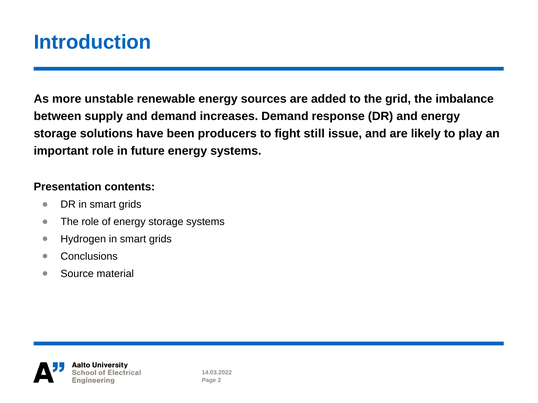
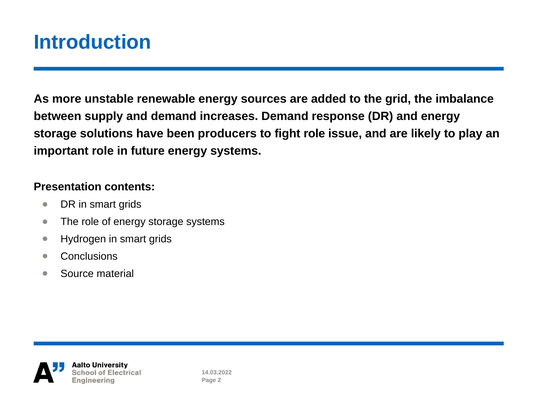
fight still: still -> role
